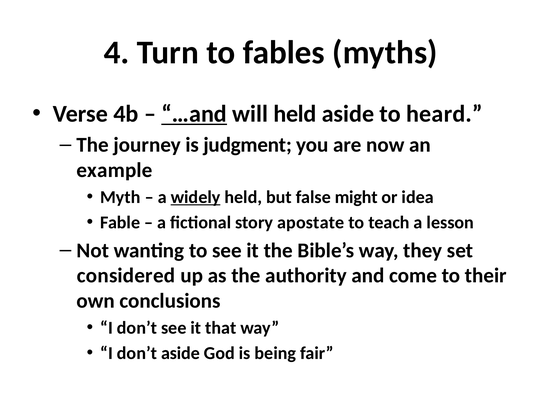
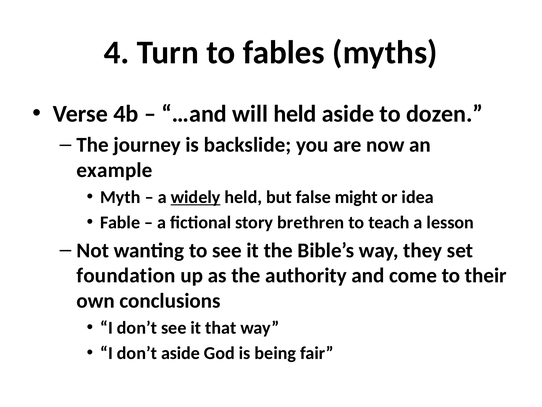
…and underline: present -> none
heard: heard -> dozen
judgment: judgment -> backslide
apostate: apostate -> brethren
considered: considered -> foundation
